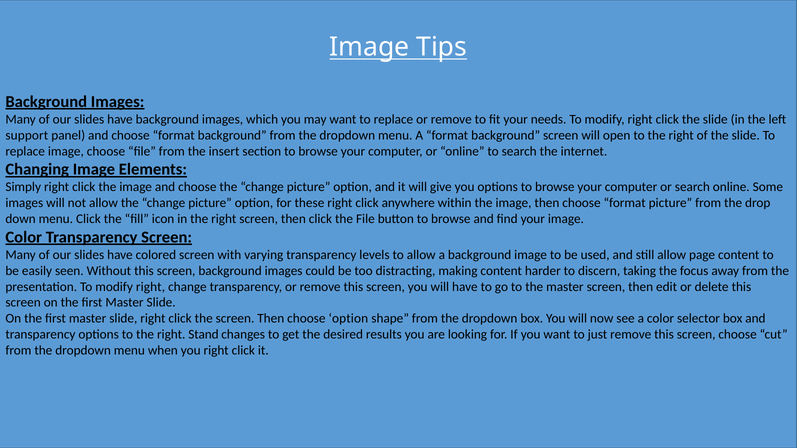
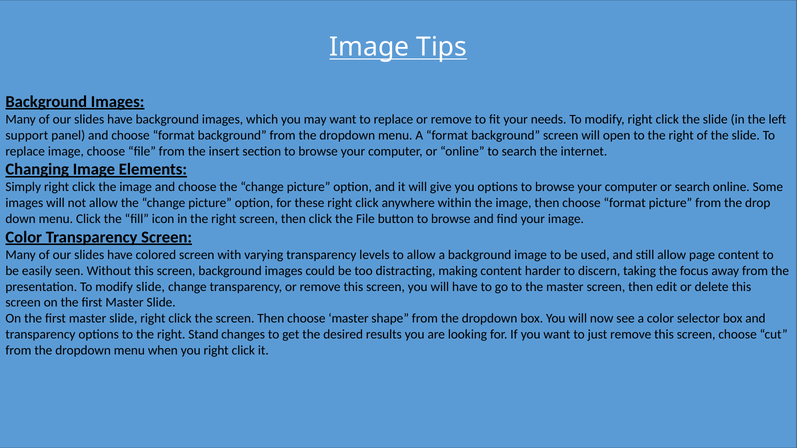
presentation To modify right: right -> slide
choose option: option -> master
